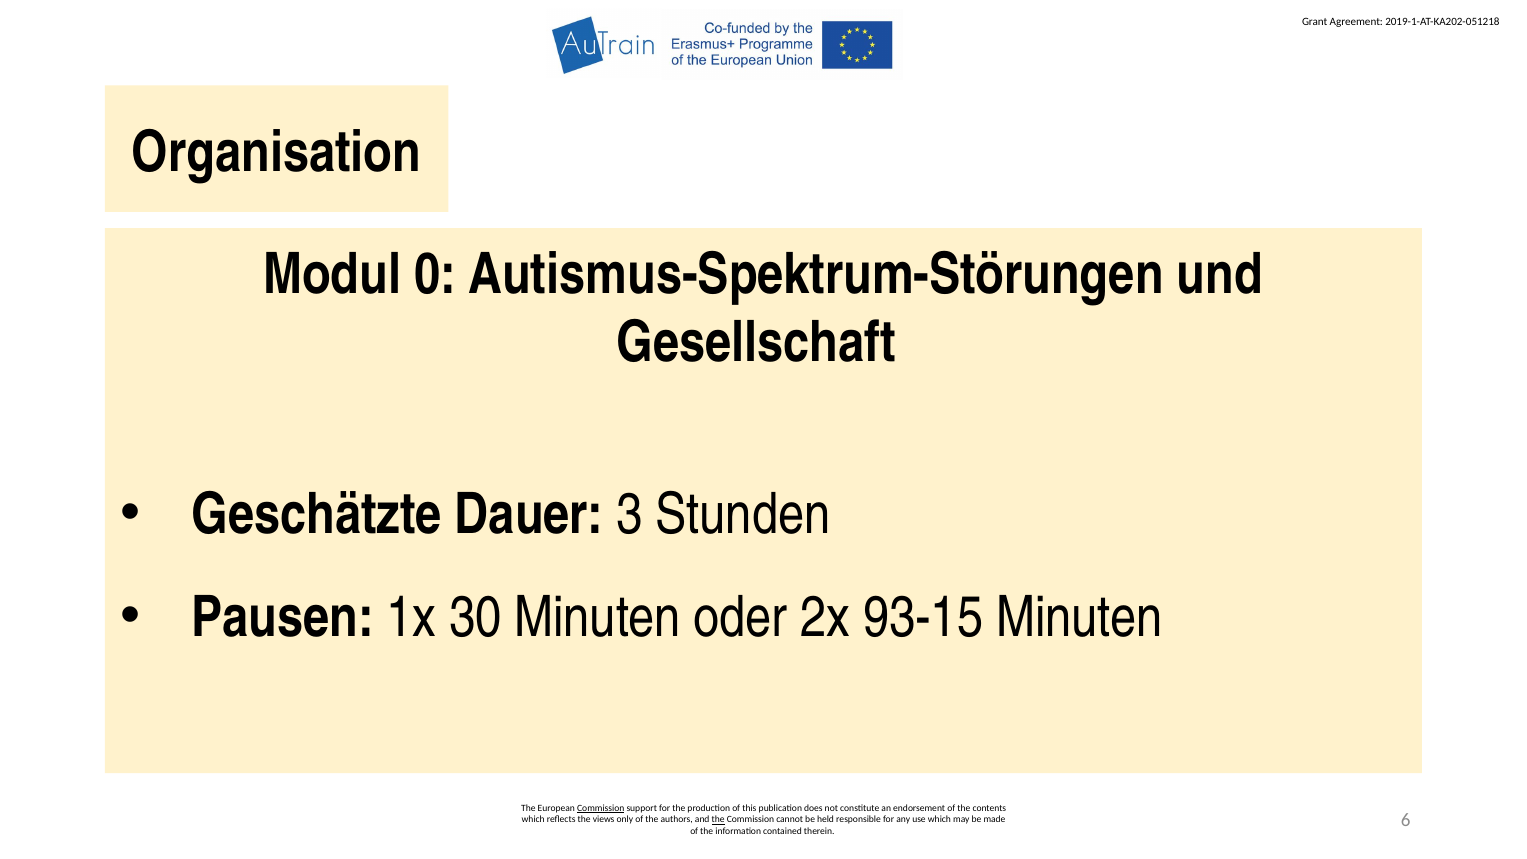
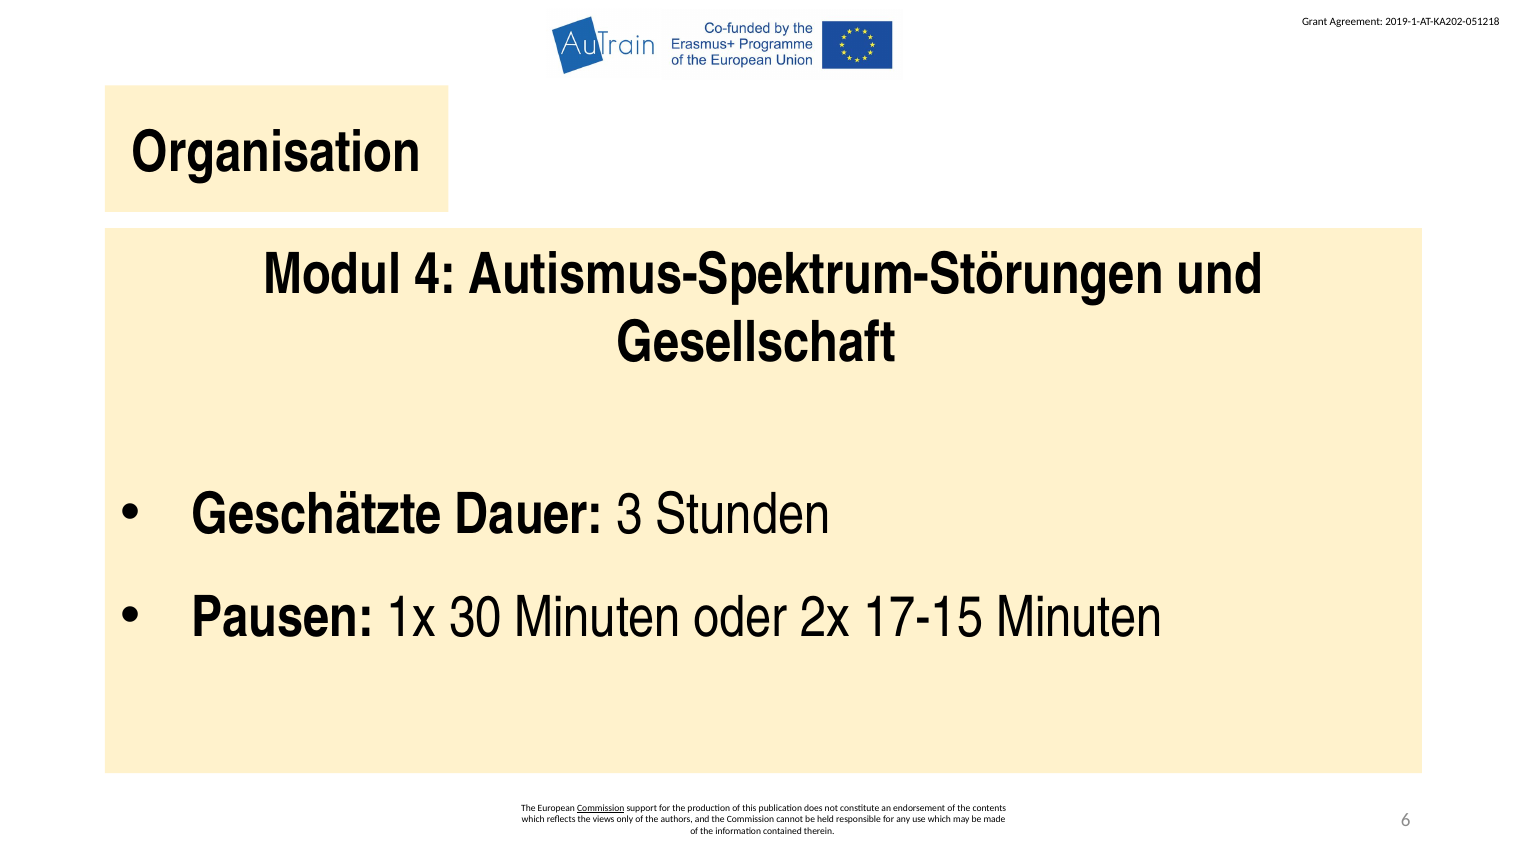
0: 0 -> 4
93-15: 93-15 -> 17-15
the at (718, 820) underline: present -> none
